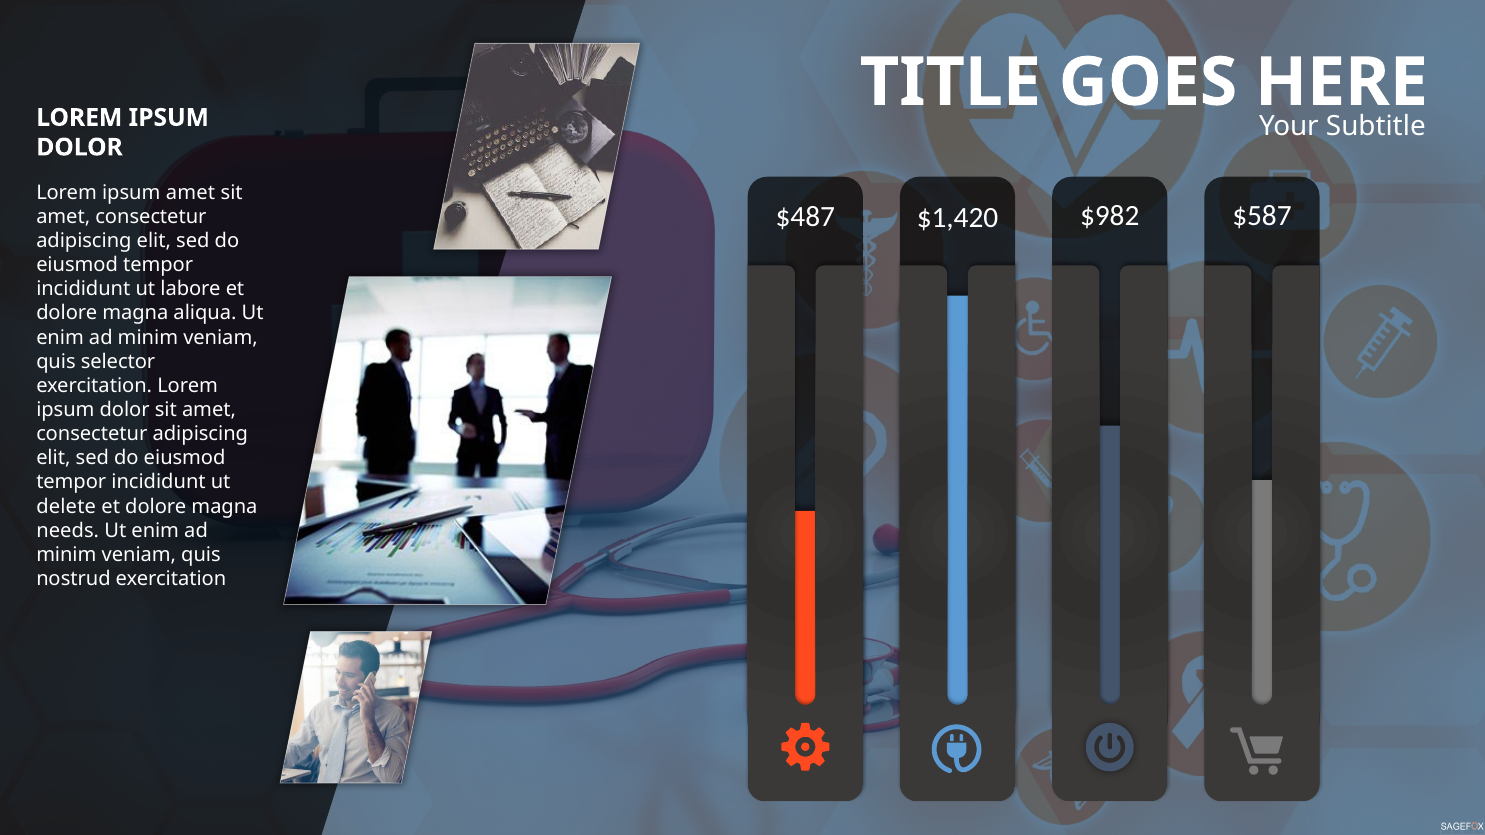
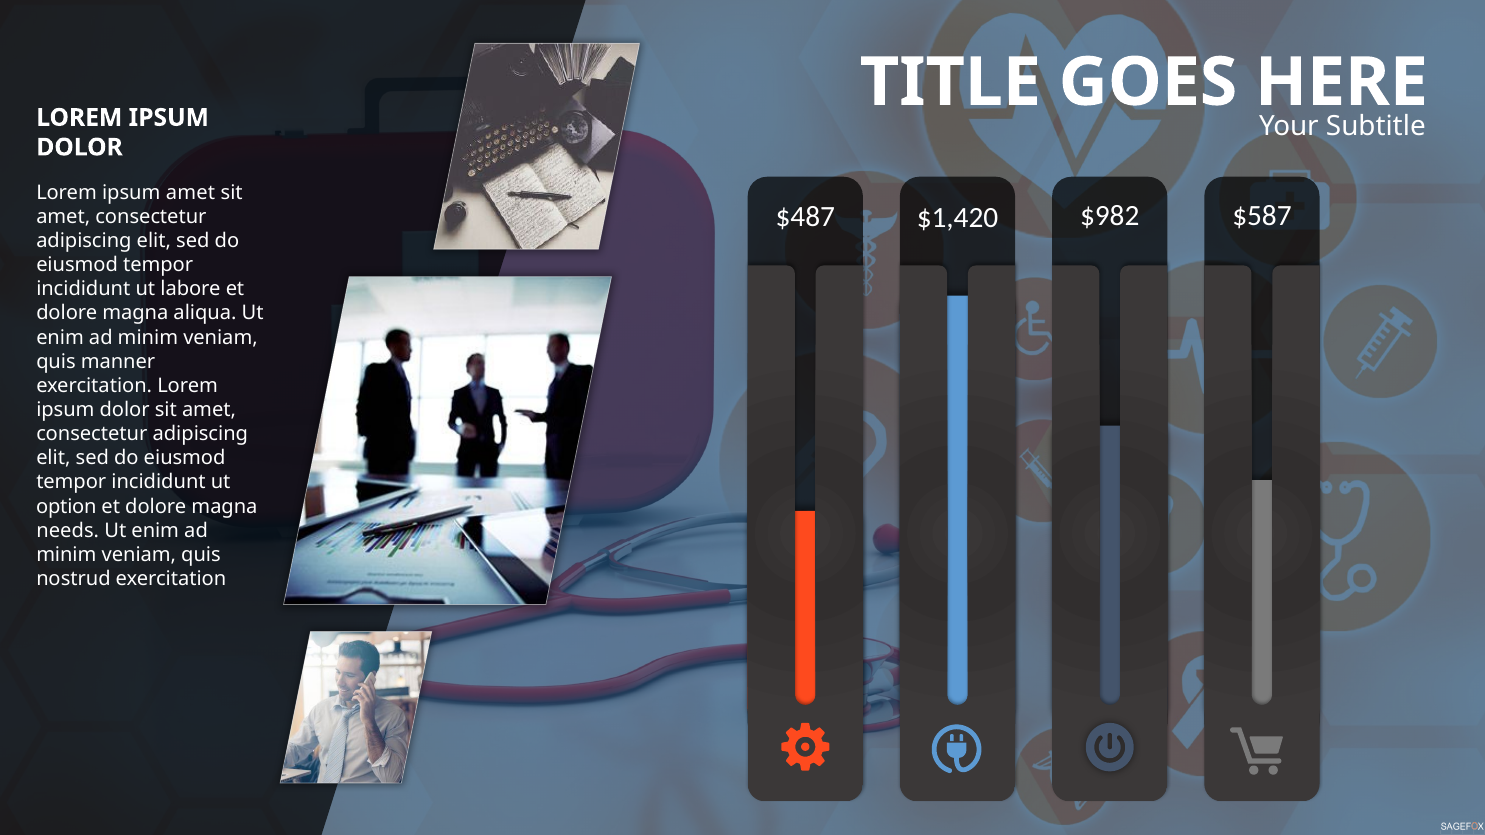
selector: selector -> manner
delete: delete -> option
